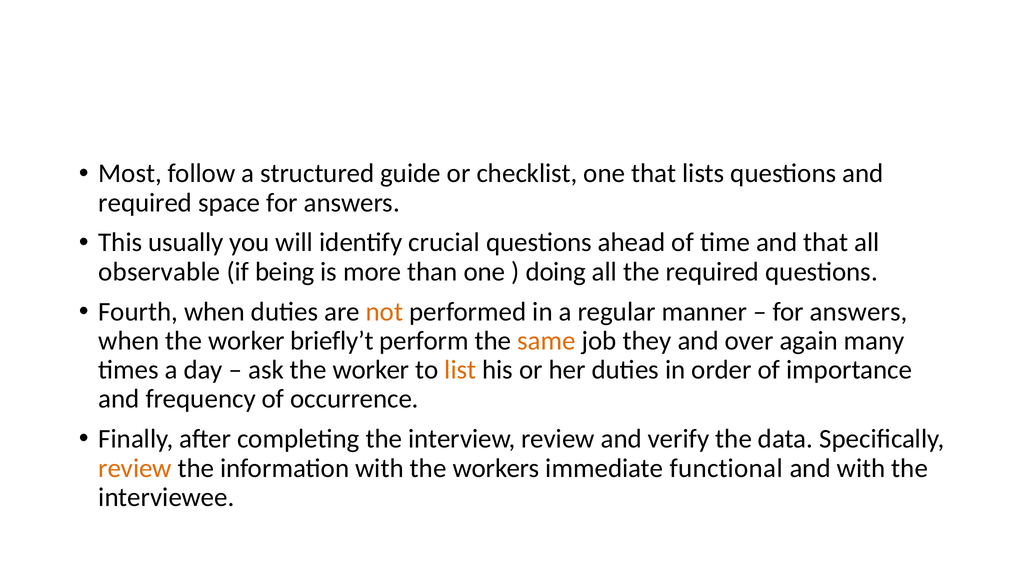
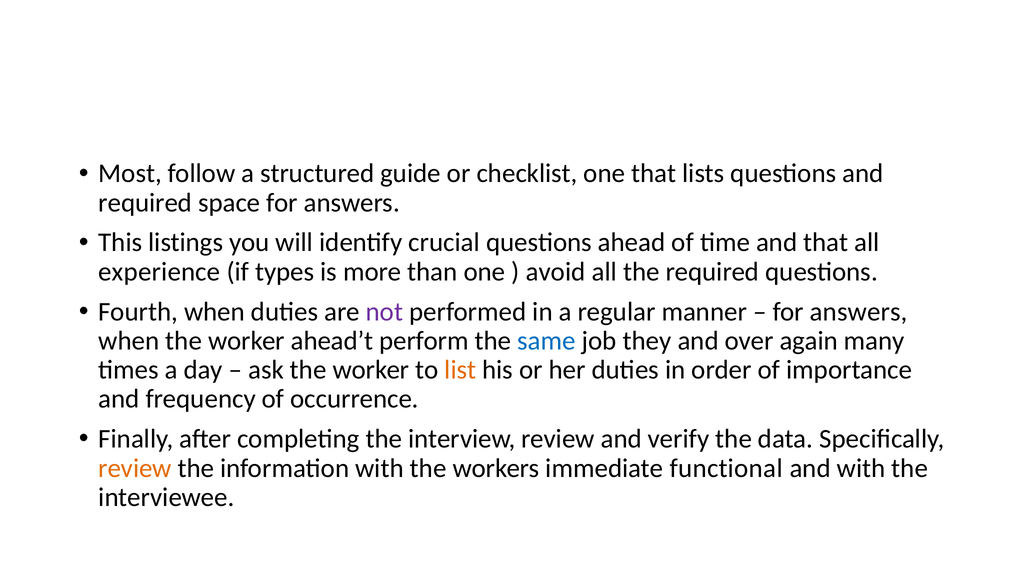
usually: usually -> listings
observable: observable -> experience
being: being -> types
doing: doing -> avoid
not colour: orange -> purple
briefly’t: briefly’t -> ahead’t
same colour: orange -> blue
